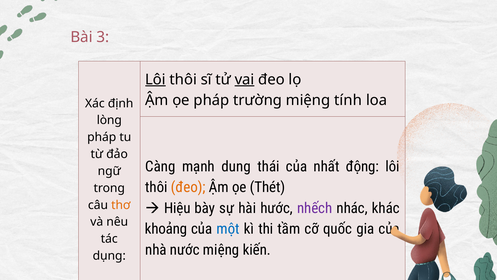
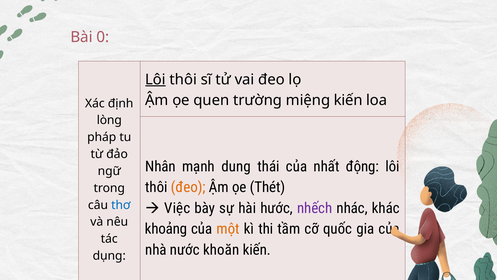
3: 3 -> 0
vai underline: present -> none
pháp at (211, 100): pháp -> quen
miệng tính: tính -> kiến
Càng: Càng -> Nhân
thơ colour: orange -> blue
Hiệu: Hiệu -> Việc
một colour: blue -> orange
nước miệng: miệng -> khoăn
